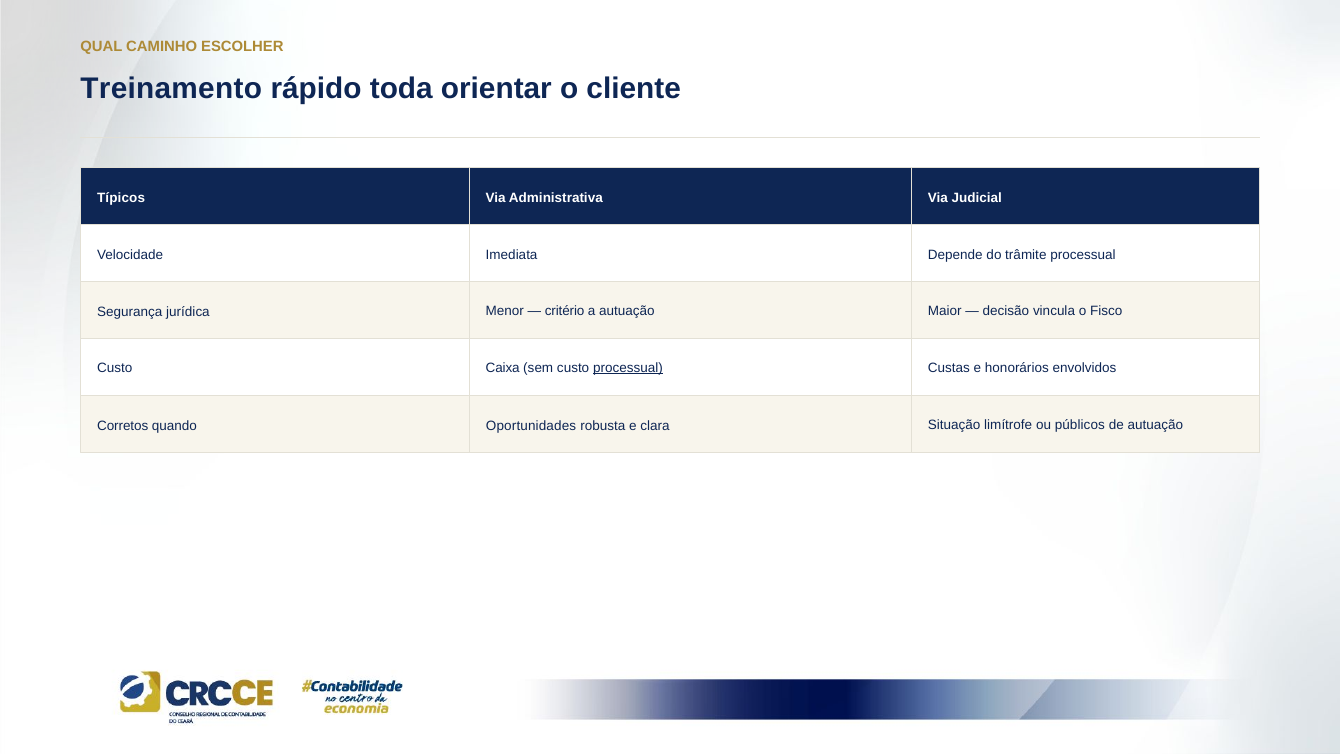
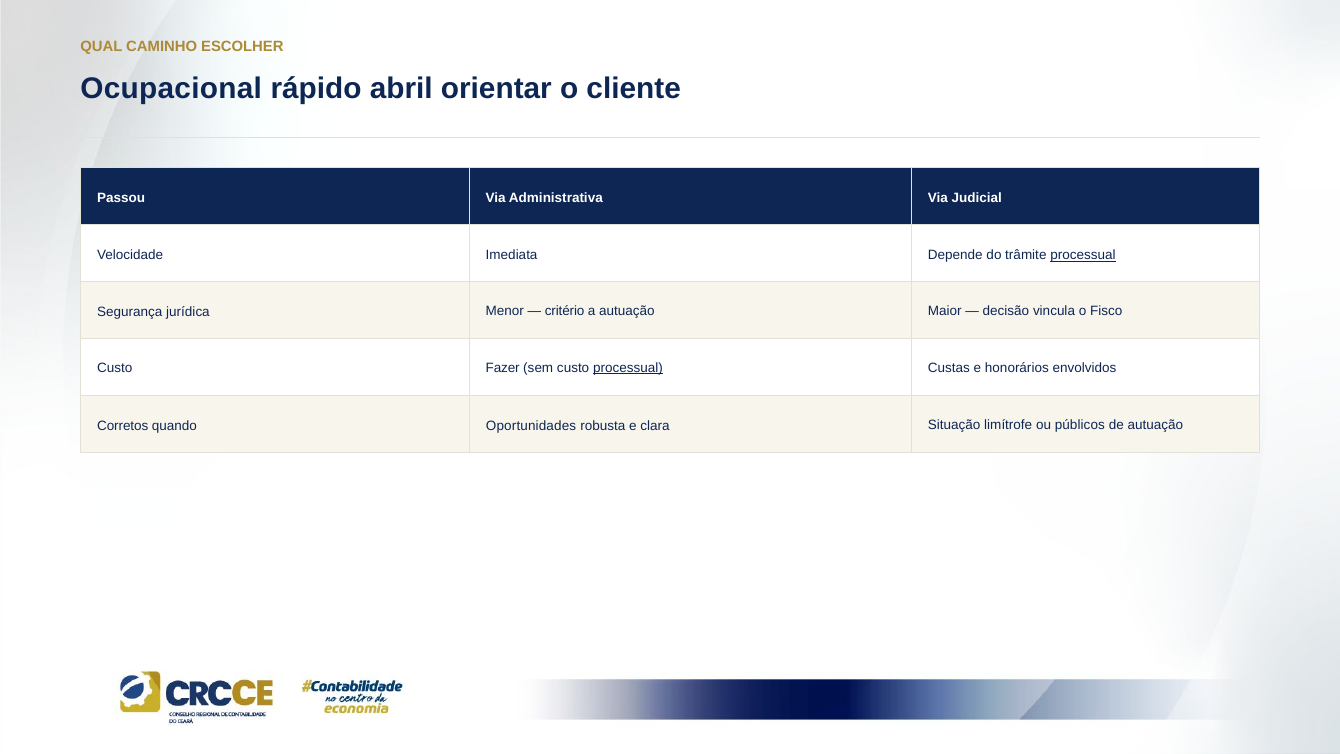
Treinamento: Treinamento -> Ocupacional
toda: toda -> abril
Típicos: Típicos -> Passou
processual at (1083, 255) underline: none -> present
Caixa: Caixa -> Fazer
